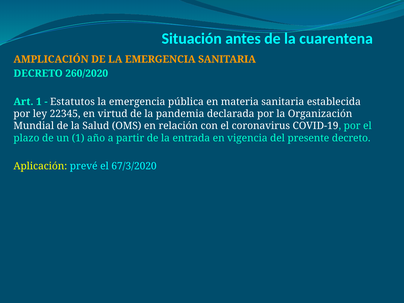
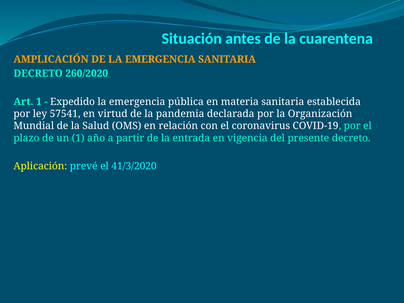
Estatutos: Estatutos -> Expedido
22345: 22345 -> 57541
67/3/2020: 67/3/2020 -> 41/3/2020
